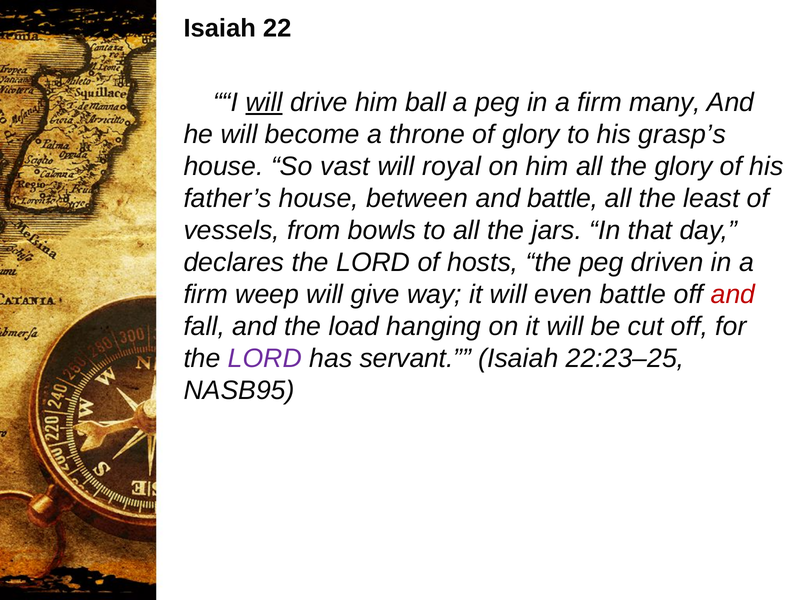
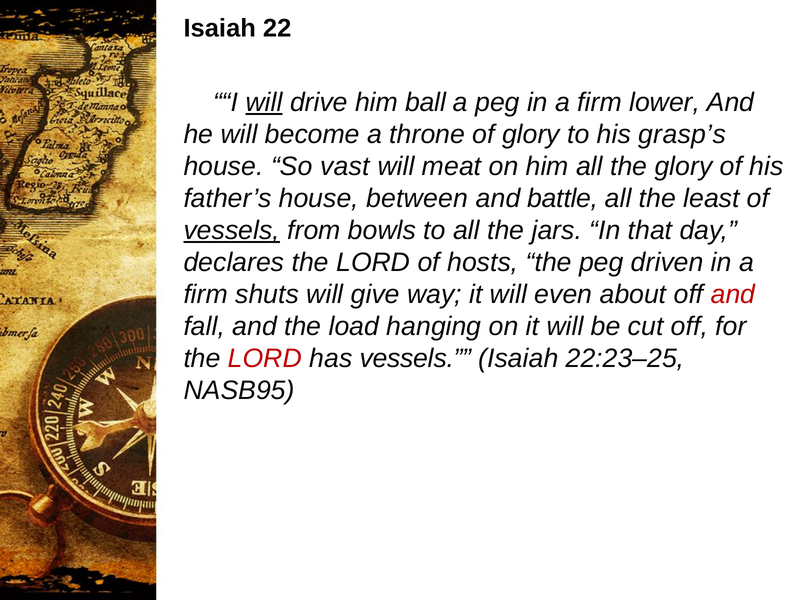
many: many -> lower
royal: royal -> meat
vessels at (232, 231) underline: none -> present
weep: weep -> shuts
even battle: battle -> about
LORD at (265, 359) colour: purple -> red
has servant: servant -> vessels
